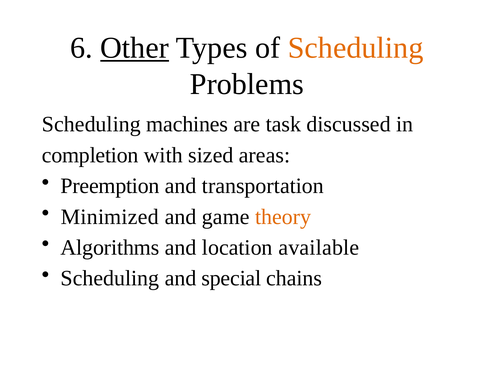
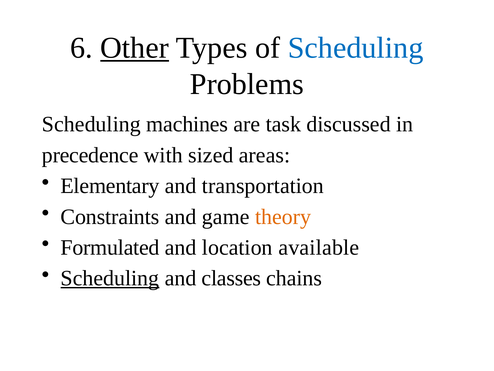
Scheduling at (356, 48) colour: orange -> blue
completion: completion -> precedence
Preemption: Preemption -> Elementary
Minimized: Minimized -> Constraints
Algorithms: Algorithms -> Formulated
Scheduling at (110, 278) underline: none -> present
special: special -> classes
